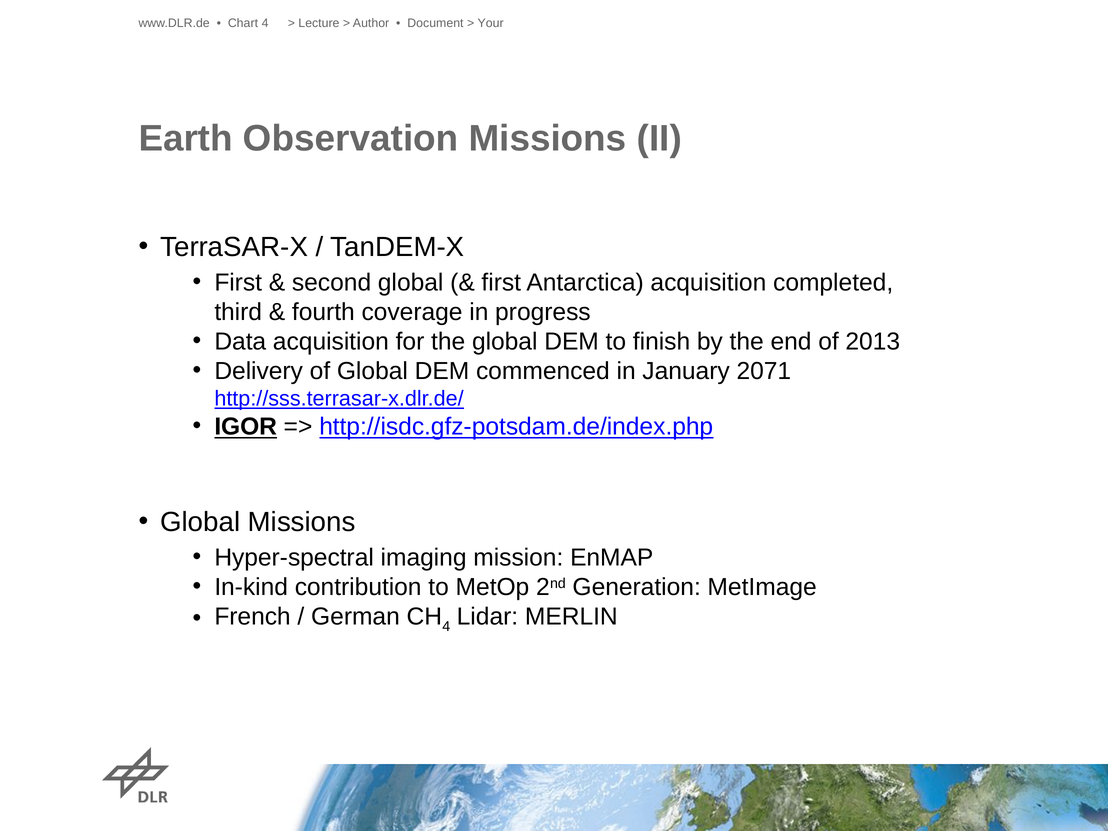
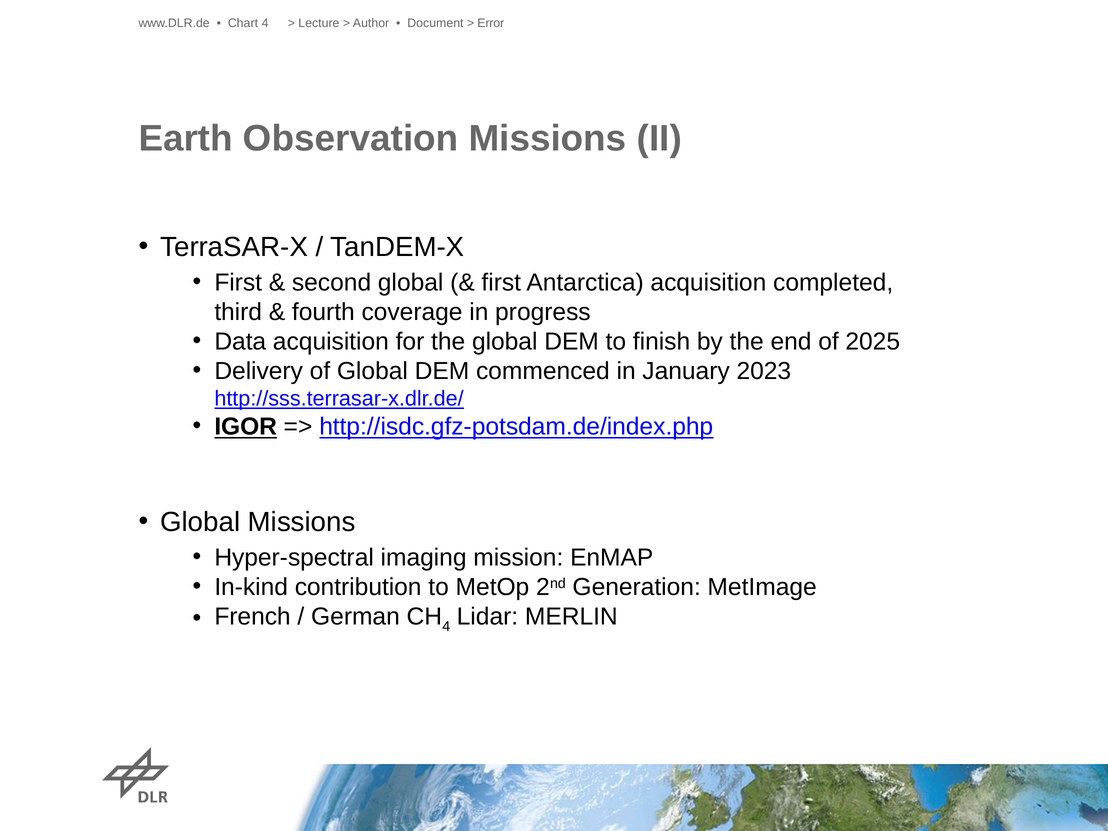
Your: Your -> Error
2013: 2013 -> 2025
2071: 2071 -> 2023
